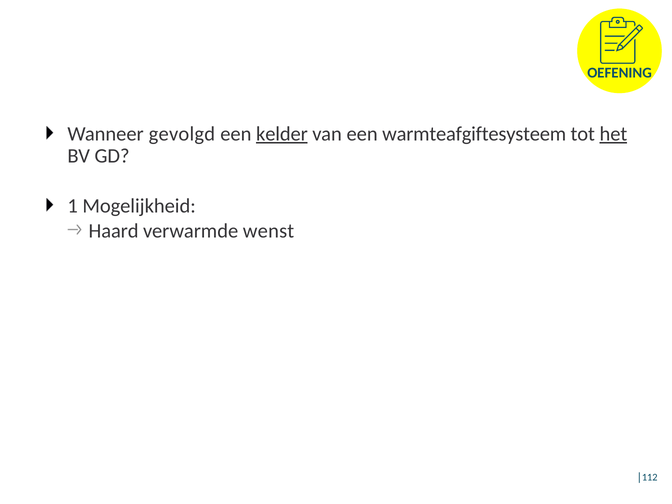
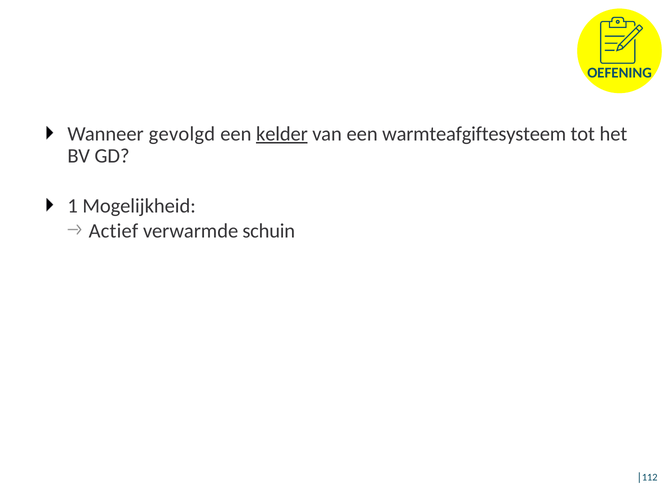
het underline: present -> none
Haard: Haard -> Actief
wenst: wenst -> schuin
